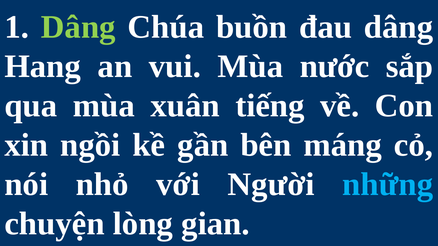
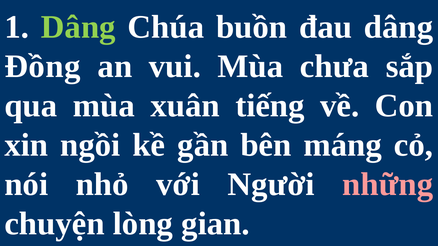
Hang: Hang -> Đồng
nước: nước -> chưa
những colour: light blue -> pink
